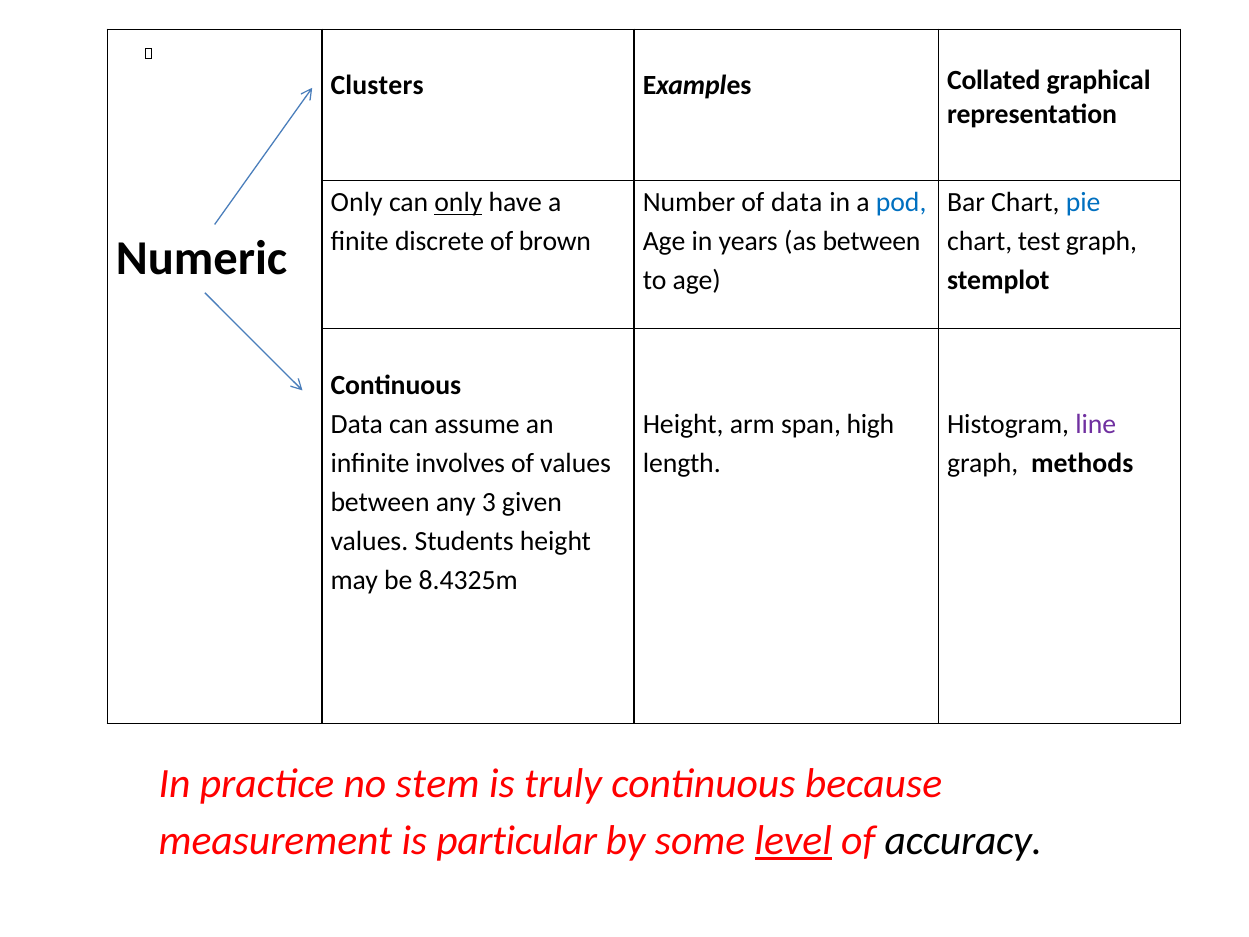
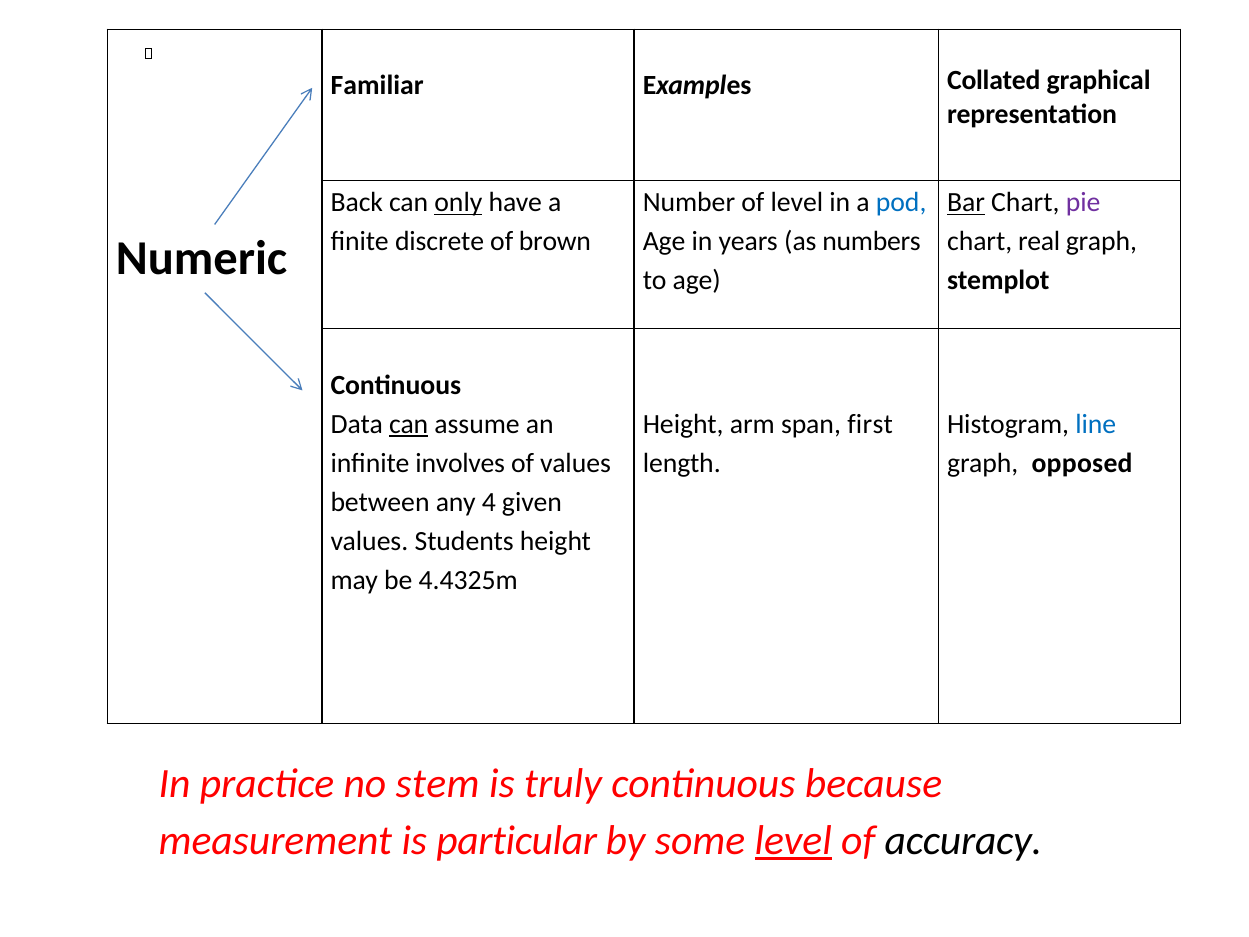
Clusters: Clusters -> Familiar
Only at (357, 203): Only -> Back
of data: data -> level
Bar underline: none -> present
pie colour: blue -> purple
as between: between -> numbers
test: test -> real
can at (409, 424) underline: none -> present
high: high -> first
line colour: purple -> blue
methods: methods -> opposed
3: 3 -> 4
8.4325m: 8.4325m -> 4.4325m
